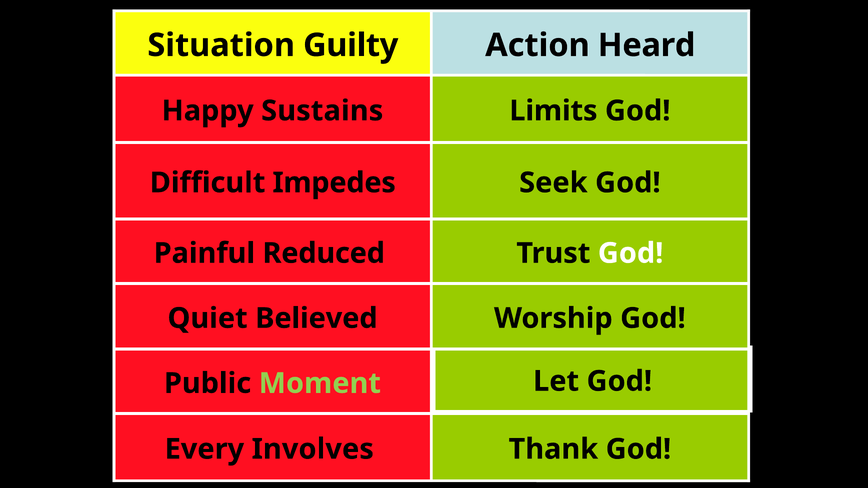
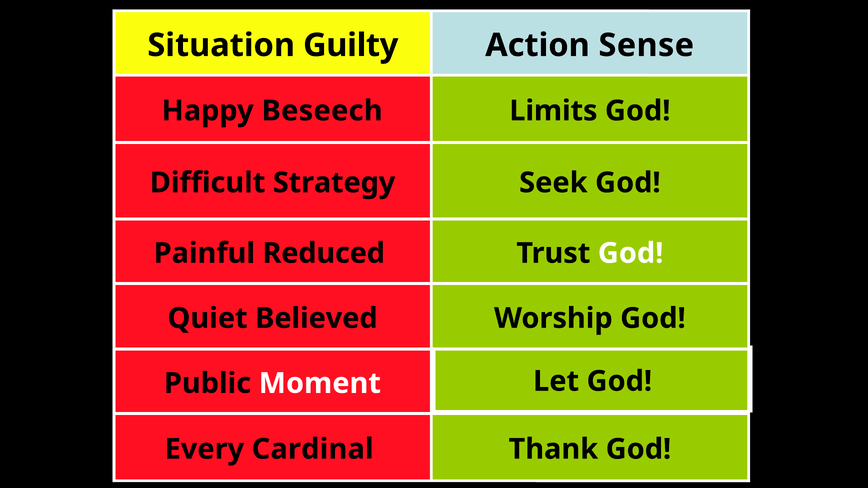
Heard: Heard -> Sense
Sustains: Sustains -> Beseech
Impedes: Impedes -> Strategy
Moment colour: light green -> white
Involves: Involves -> Cardinal
